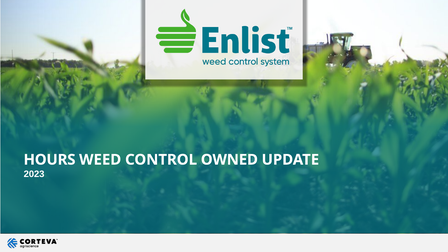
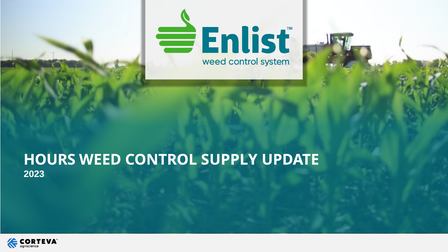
OWNED: OWNED -> SUPPLY
